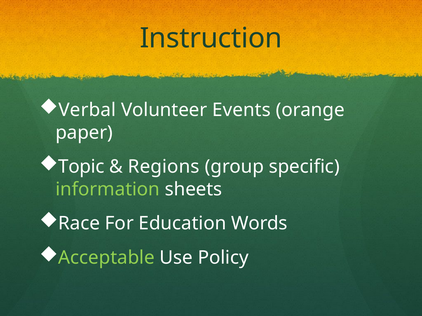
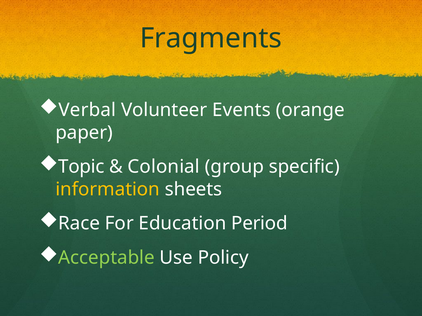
Instruction: Instruction -> Fragments
Regions: Regions -> Colonial
information colour: light green -> yellow
Words: Words -> Period
